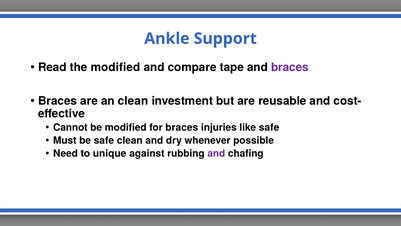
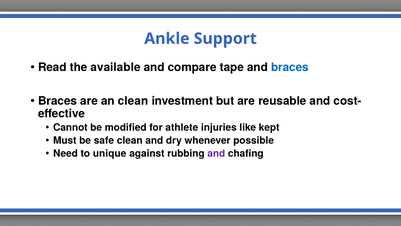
the modified: modified -> available
braces at (290, 67) colour: purple -> blue
for braces: braces -> athlete
like safe: safe -> kept
